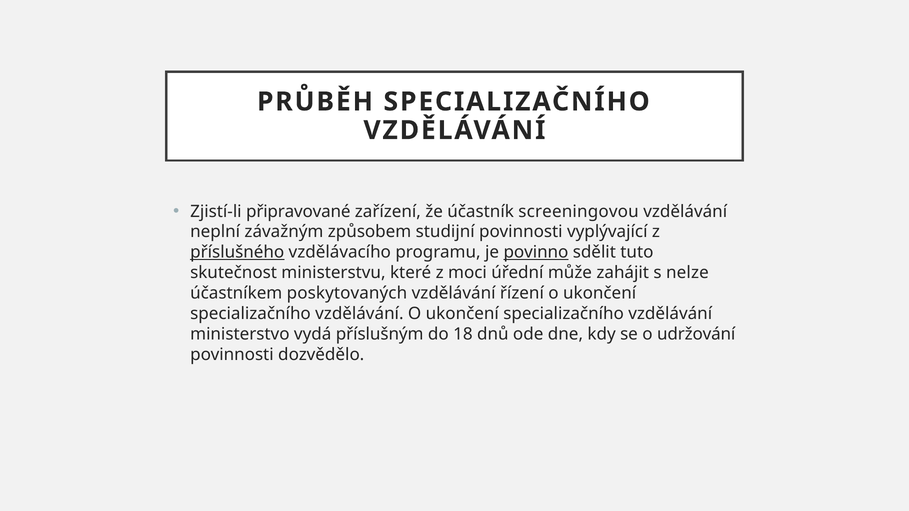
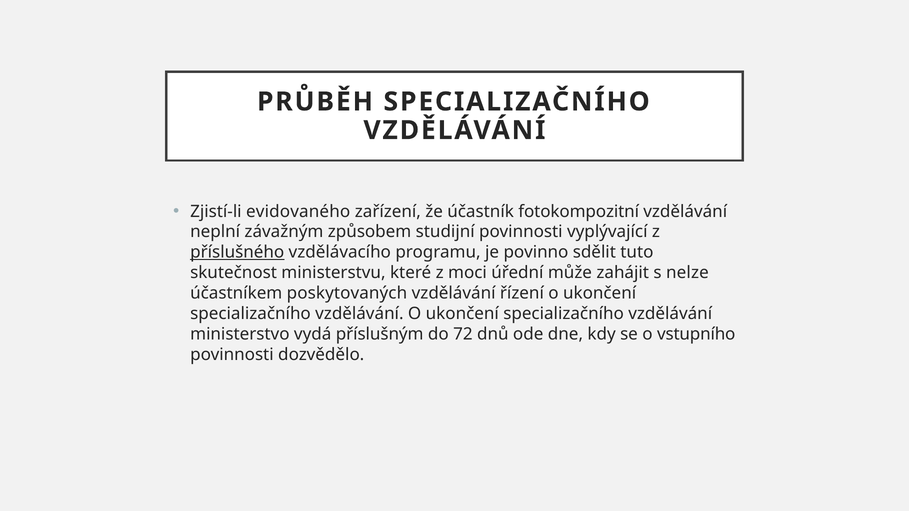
připravované: připravované -> evidovaného
screeningovou: screeningovou -> fotokompozitní
povinno underline: present -> none
18: 18 -> 72
udržování: udržování -> vstupního
